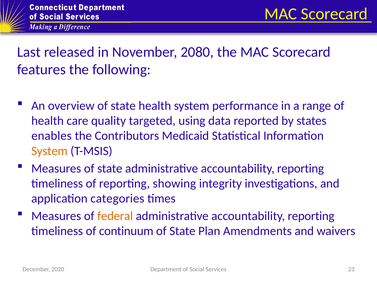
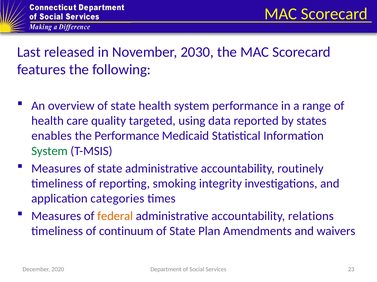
2080: 2080 -> 2030
the Contributors: Contributors -> Performance
System at (49, 151) colour: orange -> green
state administrative accountability reporting: reporting -> routinely
showing: showing -> smoking
reporting at (311, 217): reporting -> relations
